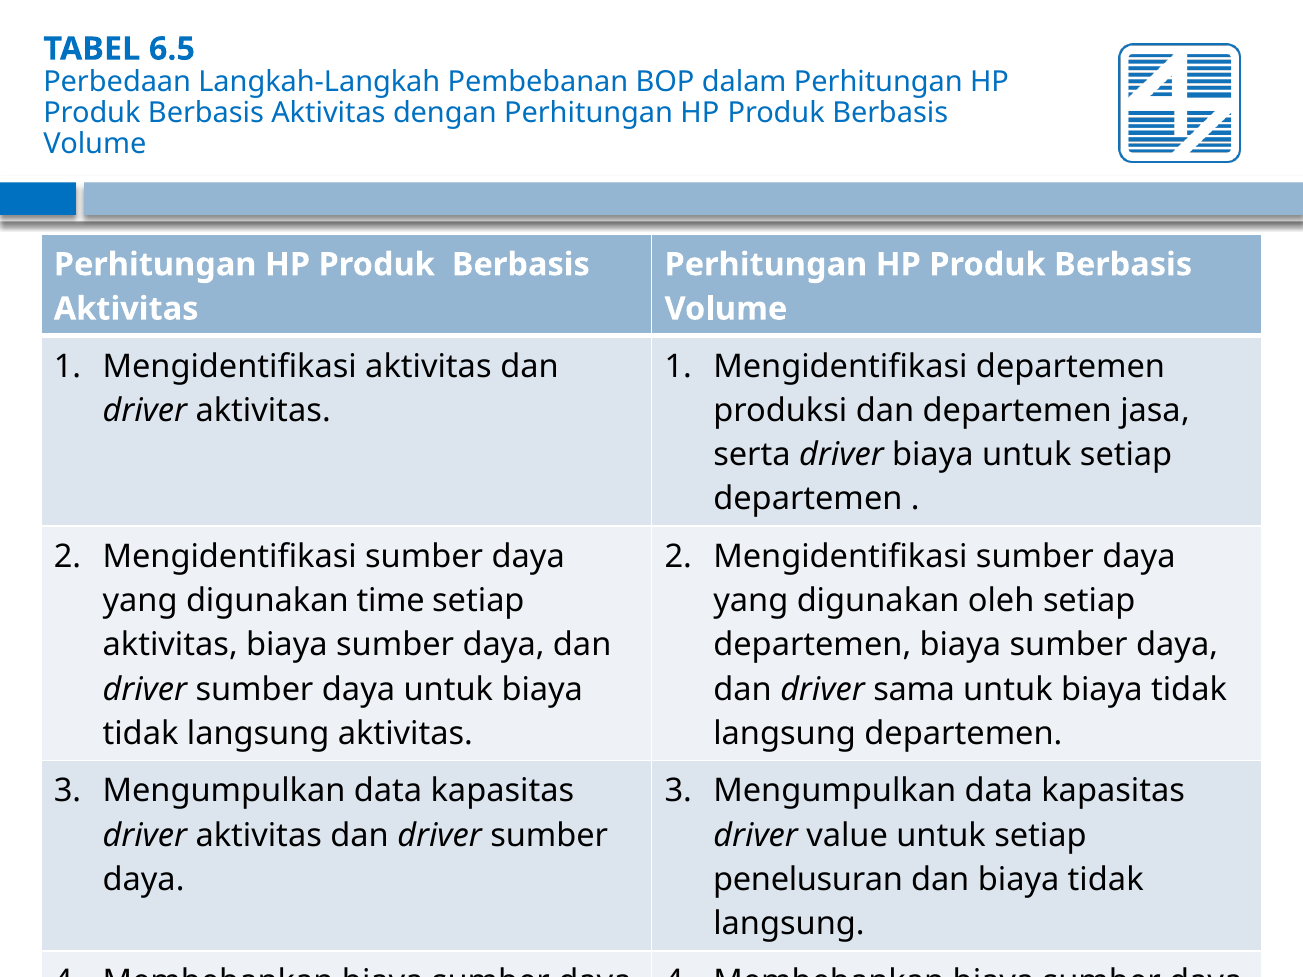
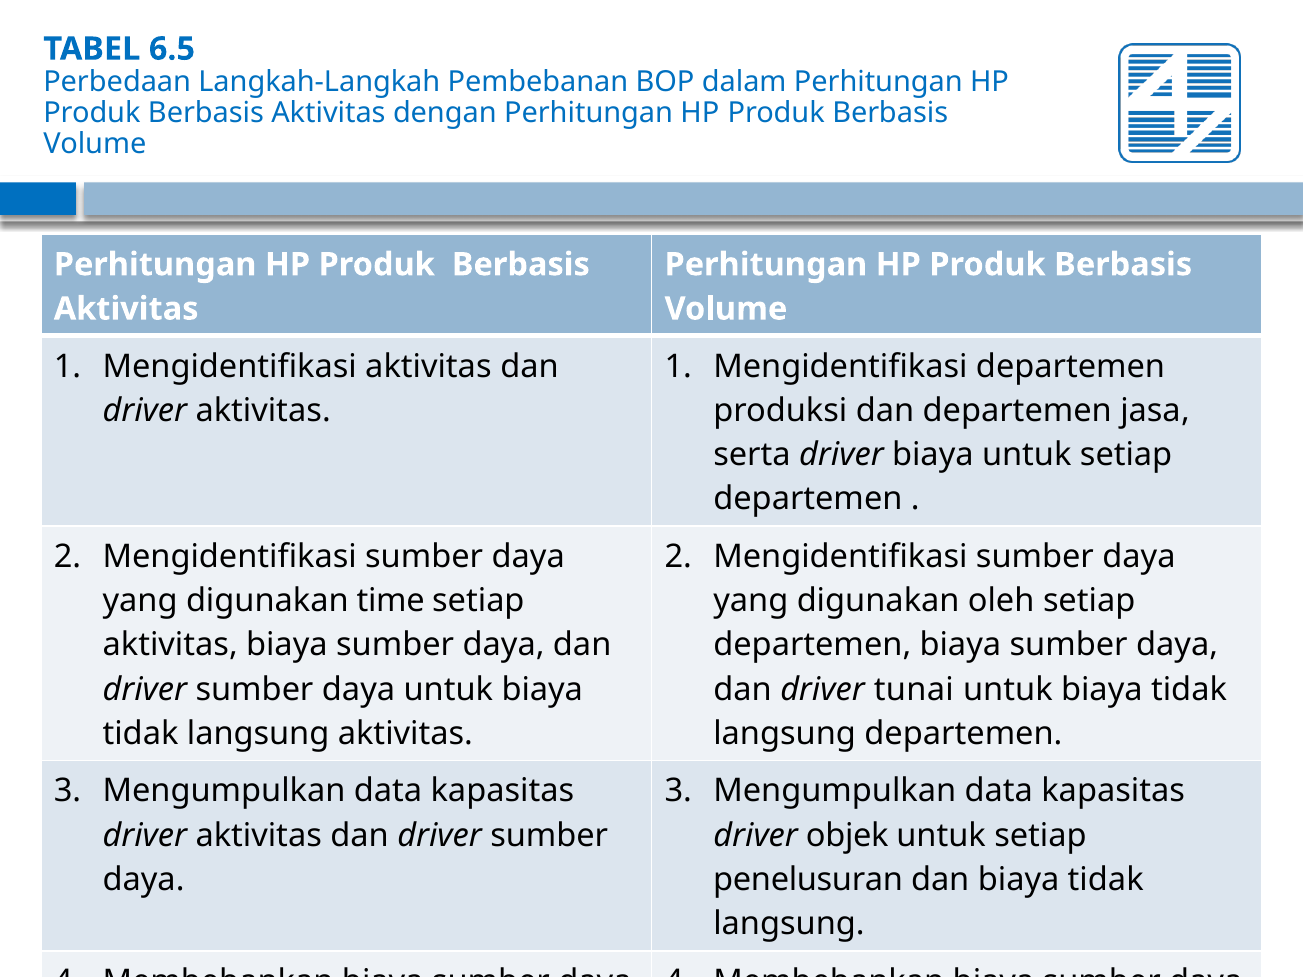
sama: sama -> tunai
value: value -> objek
